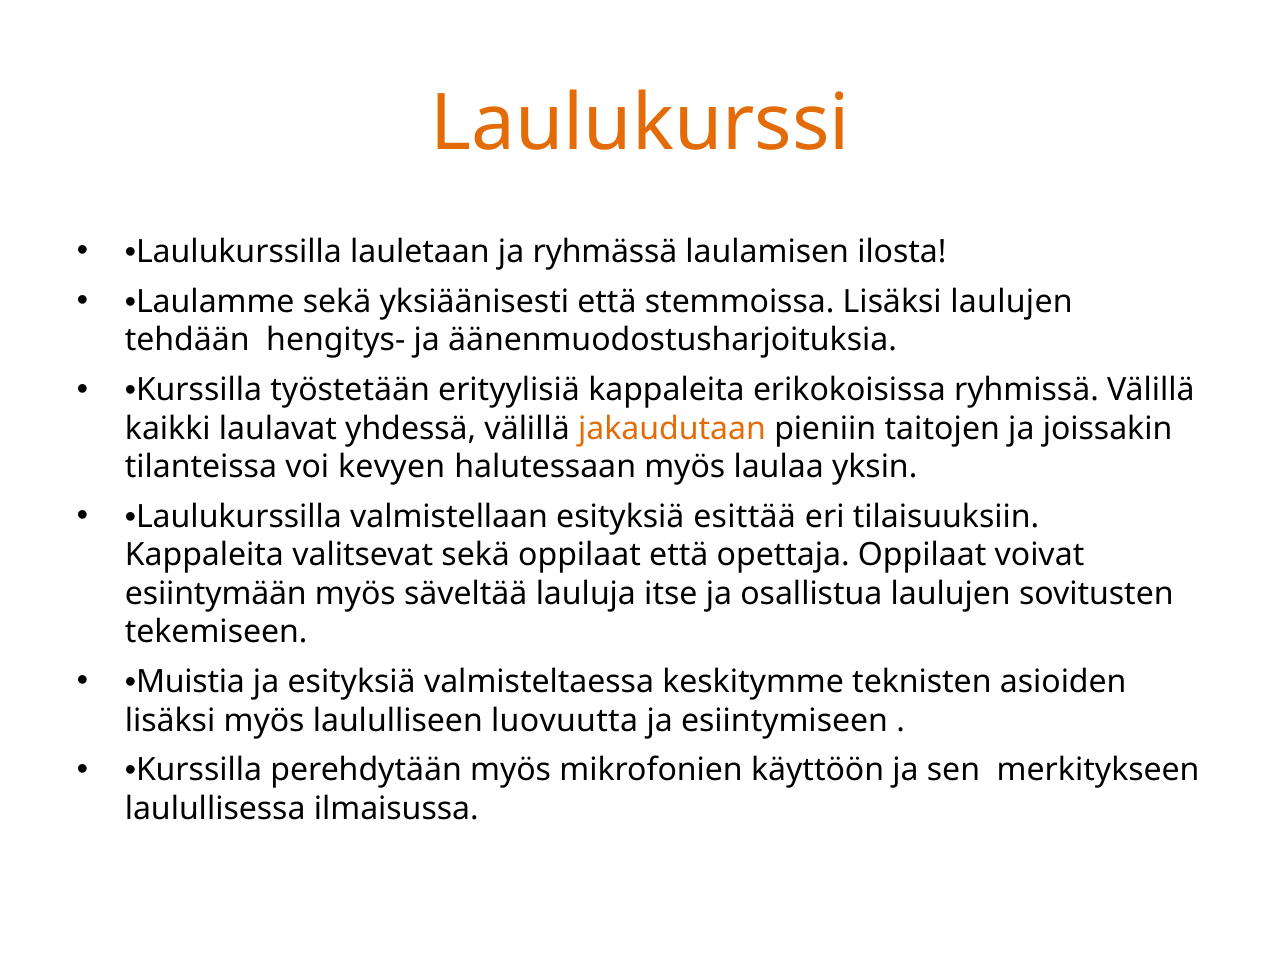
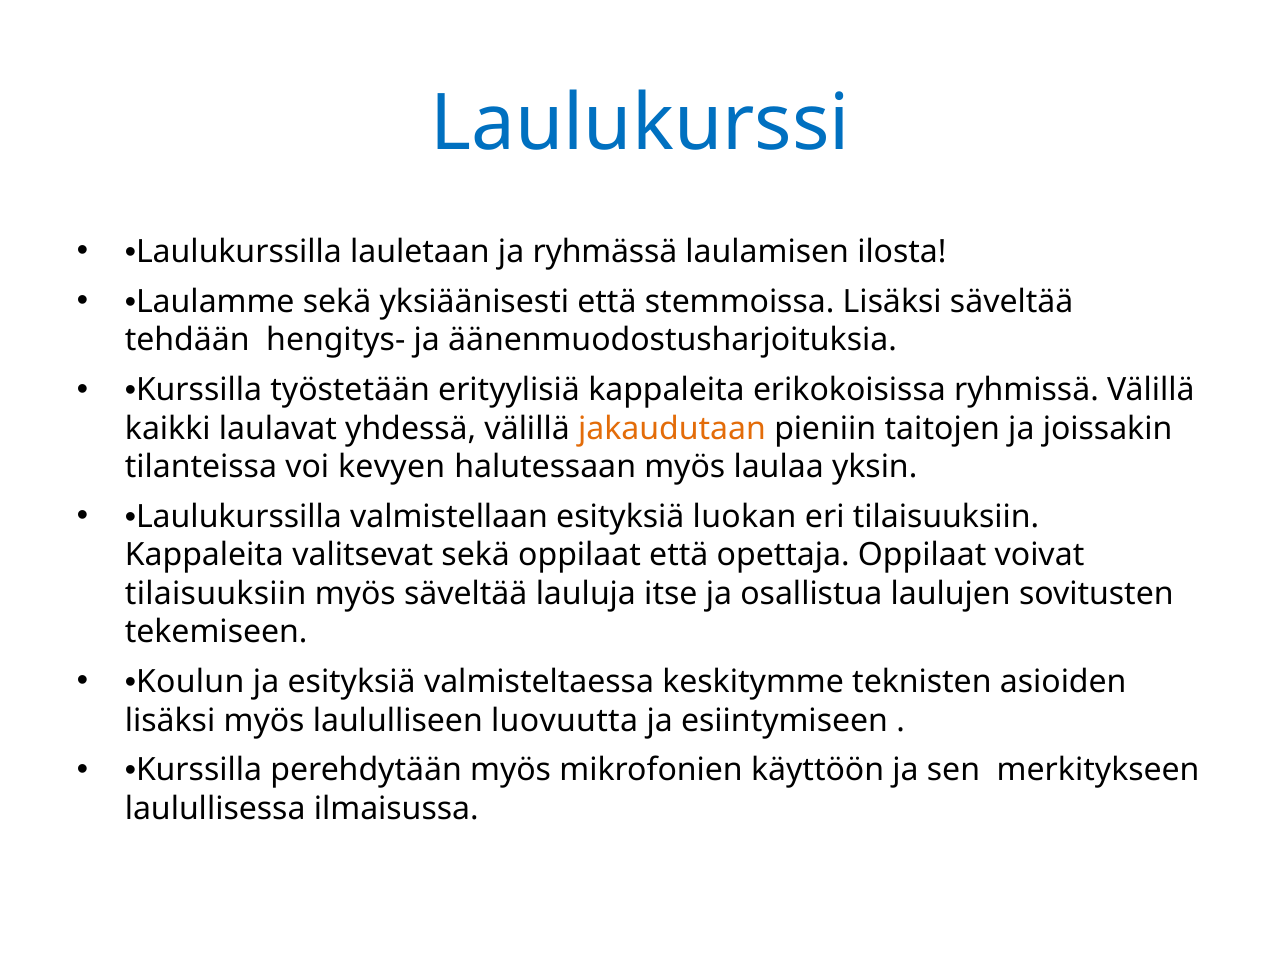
Laulukurssi colour: orange -> blue
Lisäksi laulujen: laulujen -> säveltää
esittää: esittää -> luokan
esiintymään at (216, 594): esiintymään -> tilaisuuksiin
Muistia: Muistia -> Koulun
